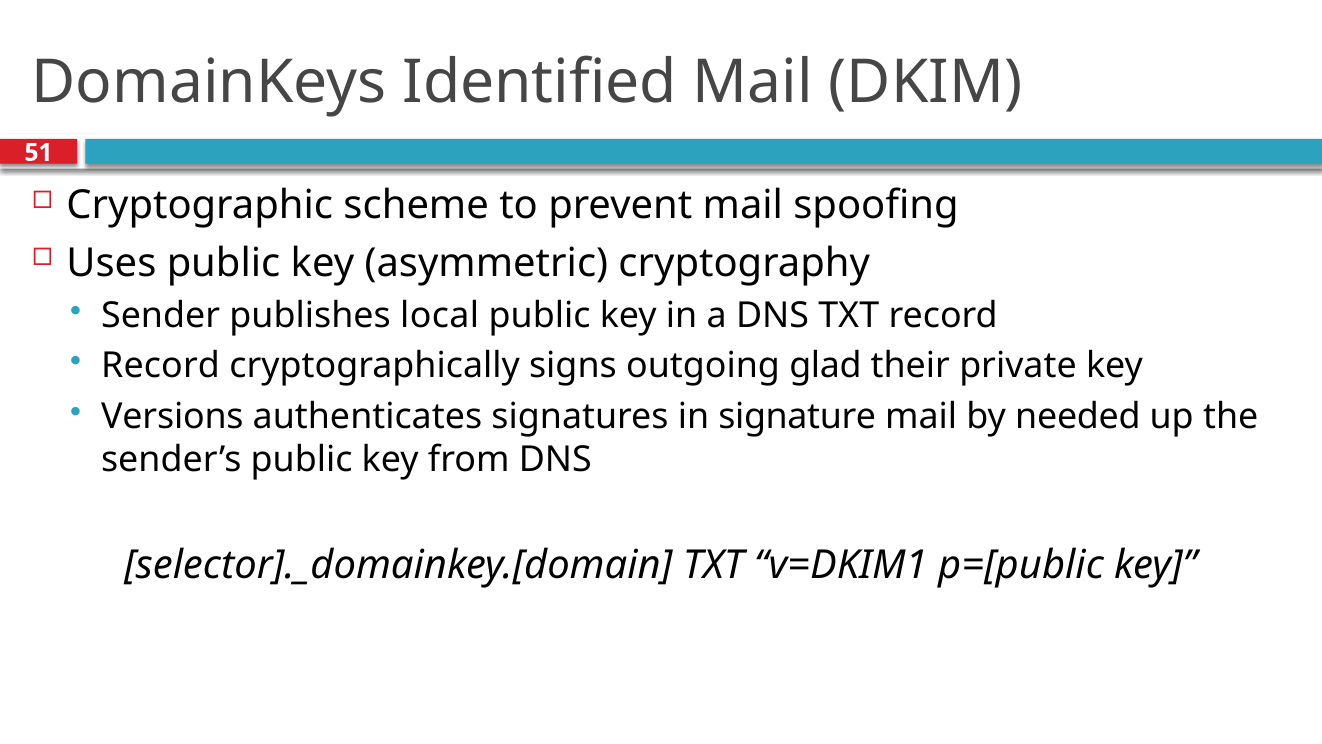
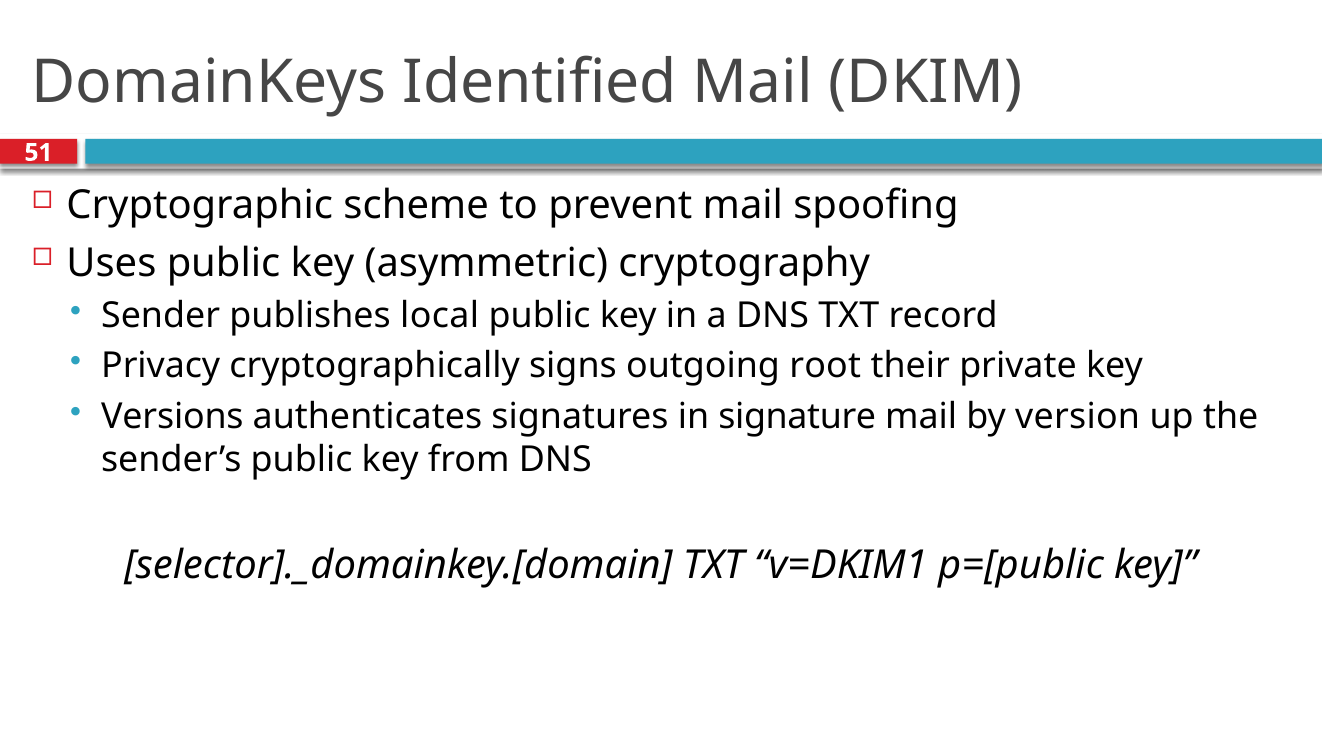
Record at (161, 366): Record -> Privacy
glad: glad -> root
needed: needed -> version
